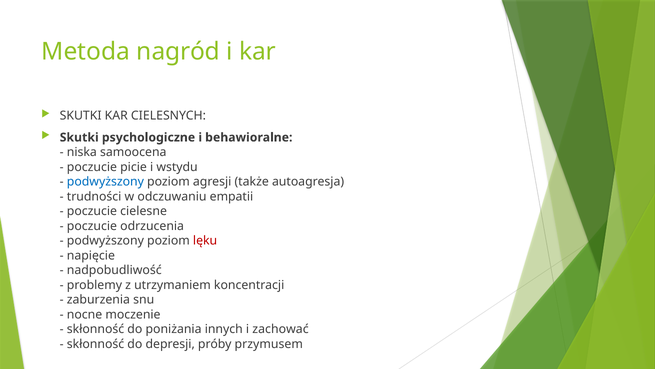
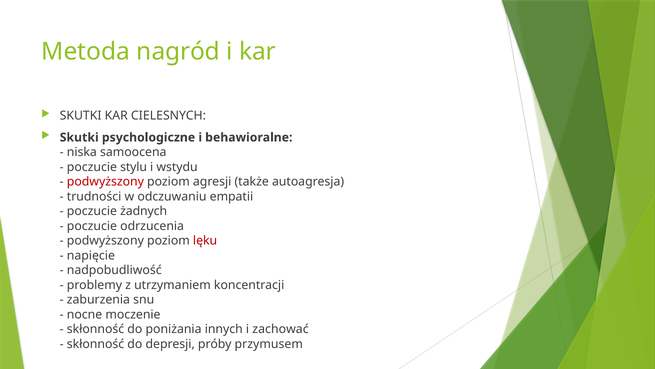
picie: picie -> stylu
podwyższony at (105, 181) colour: blue -> red
cielesne: cielesne -> żadnych
